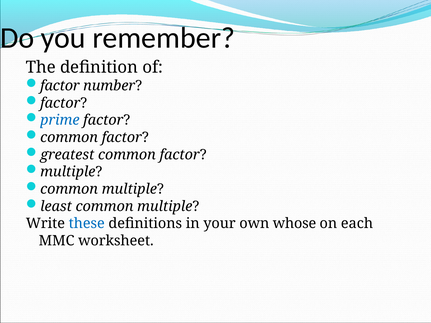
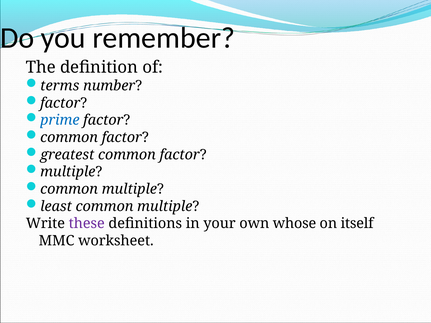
factor at (60, 86): factor -> terms
these colour: blue -> purple
each: each -> itself
